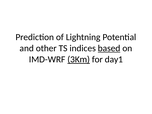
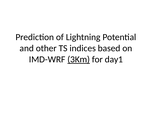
based underline: present -> none
